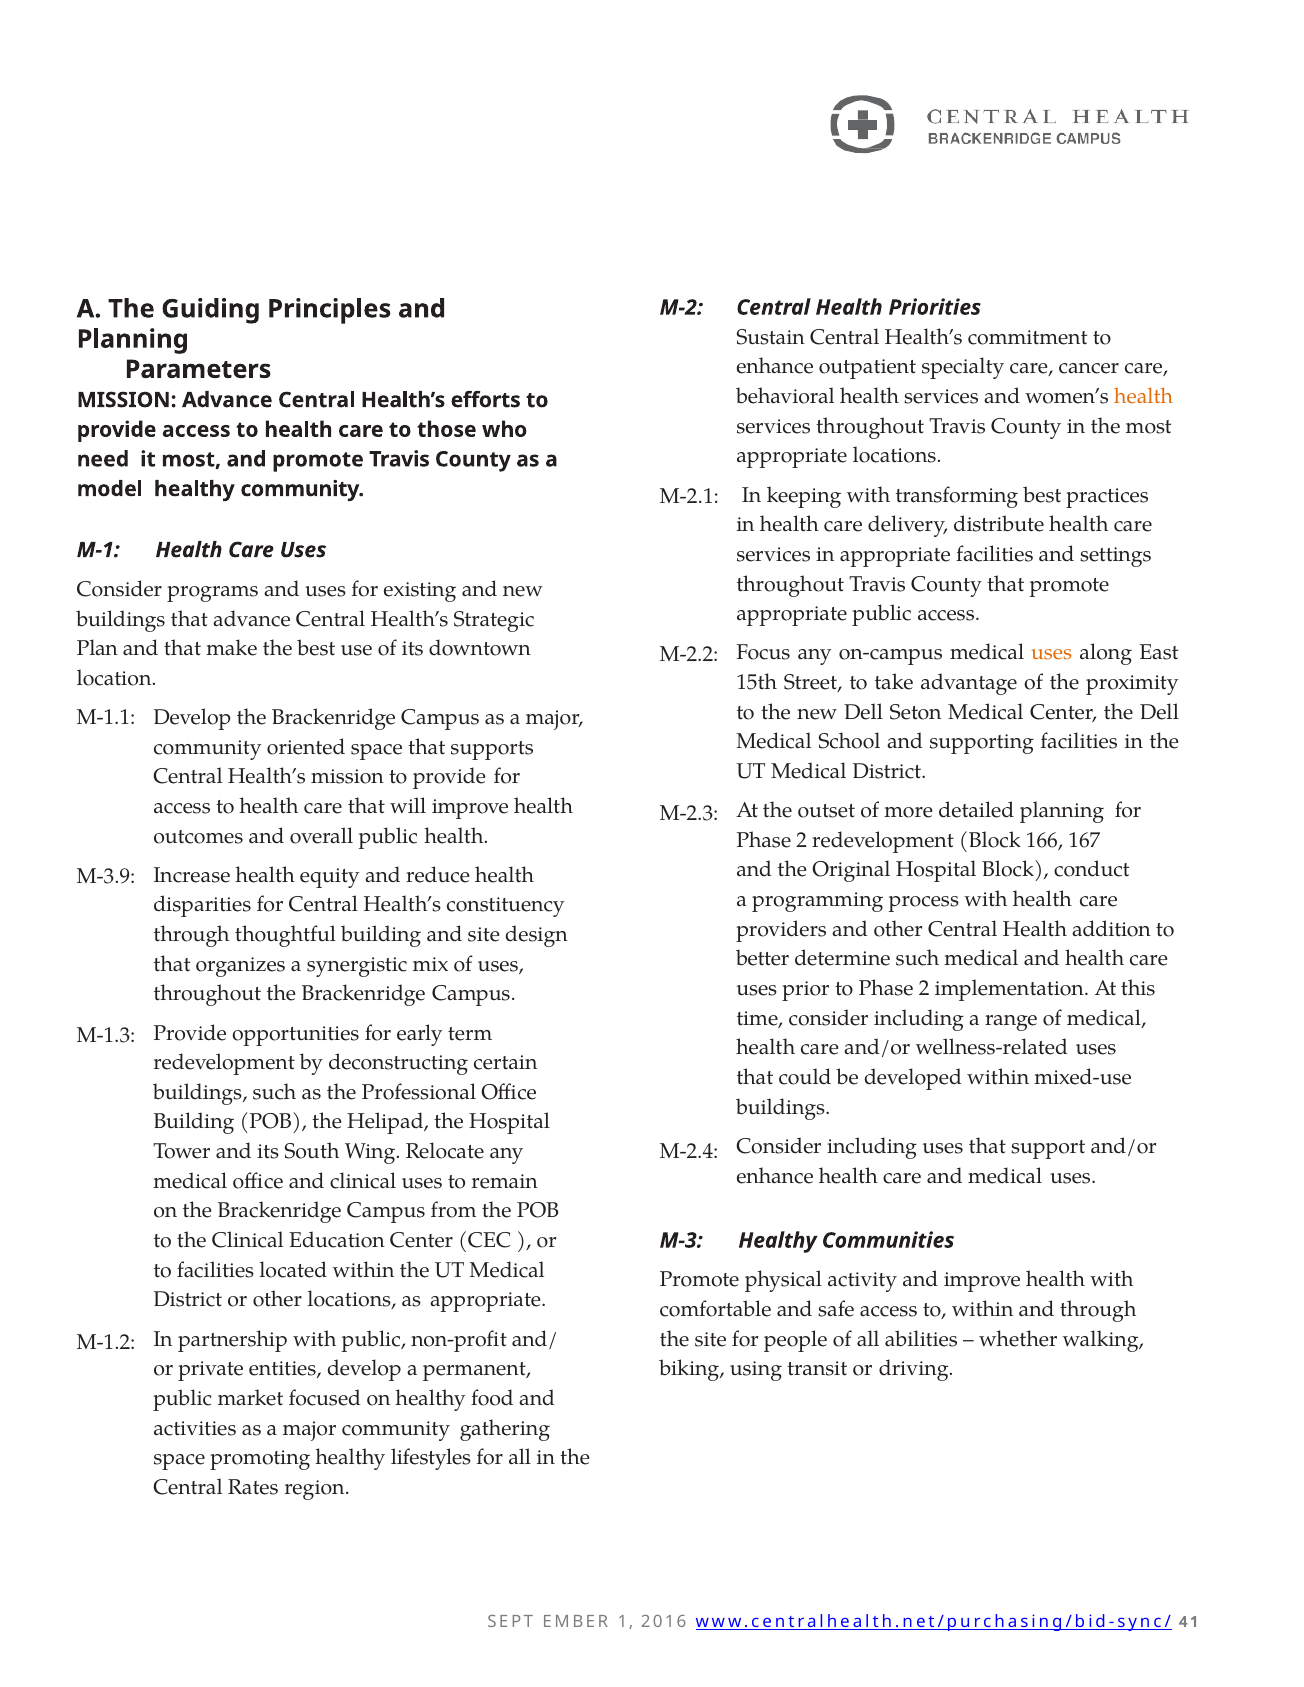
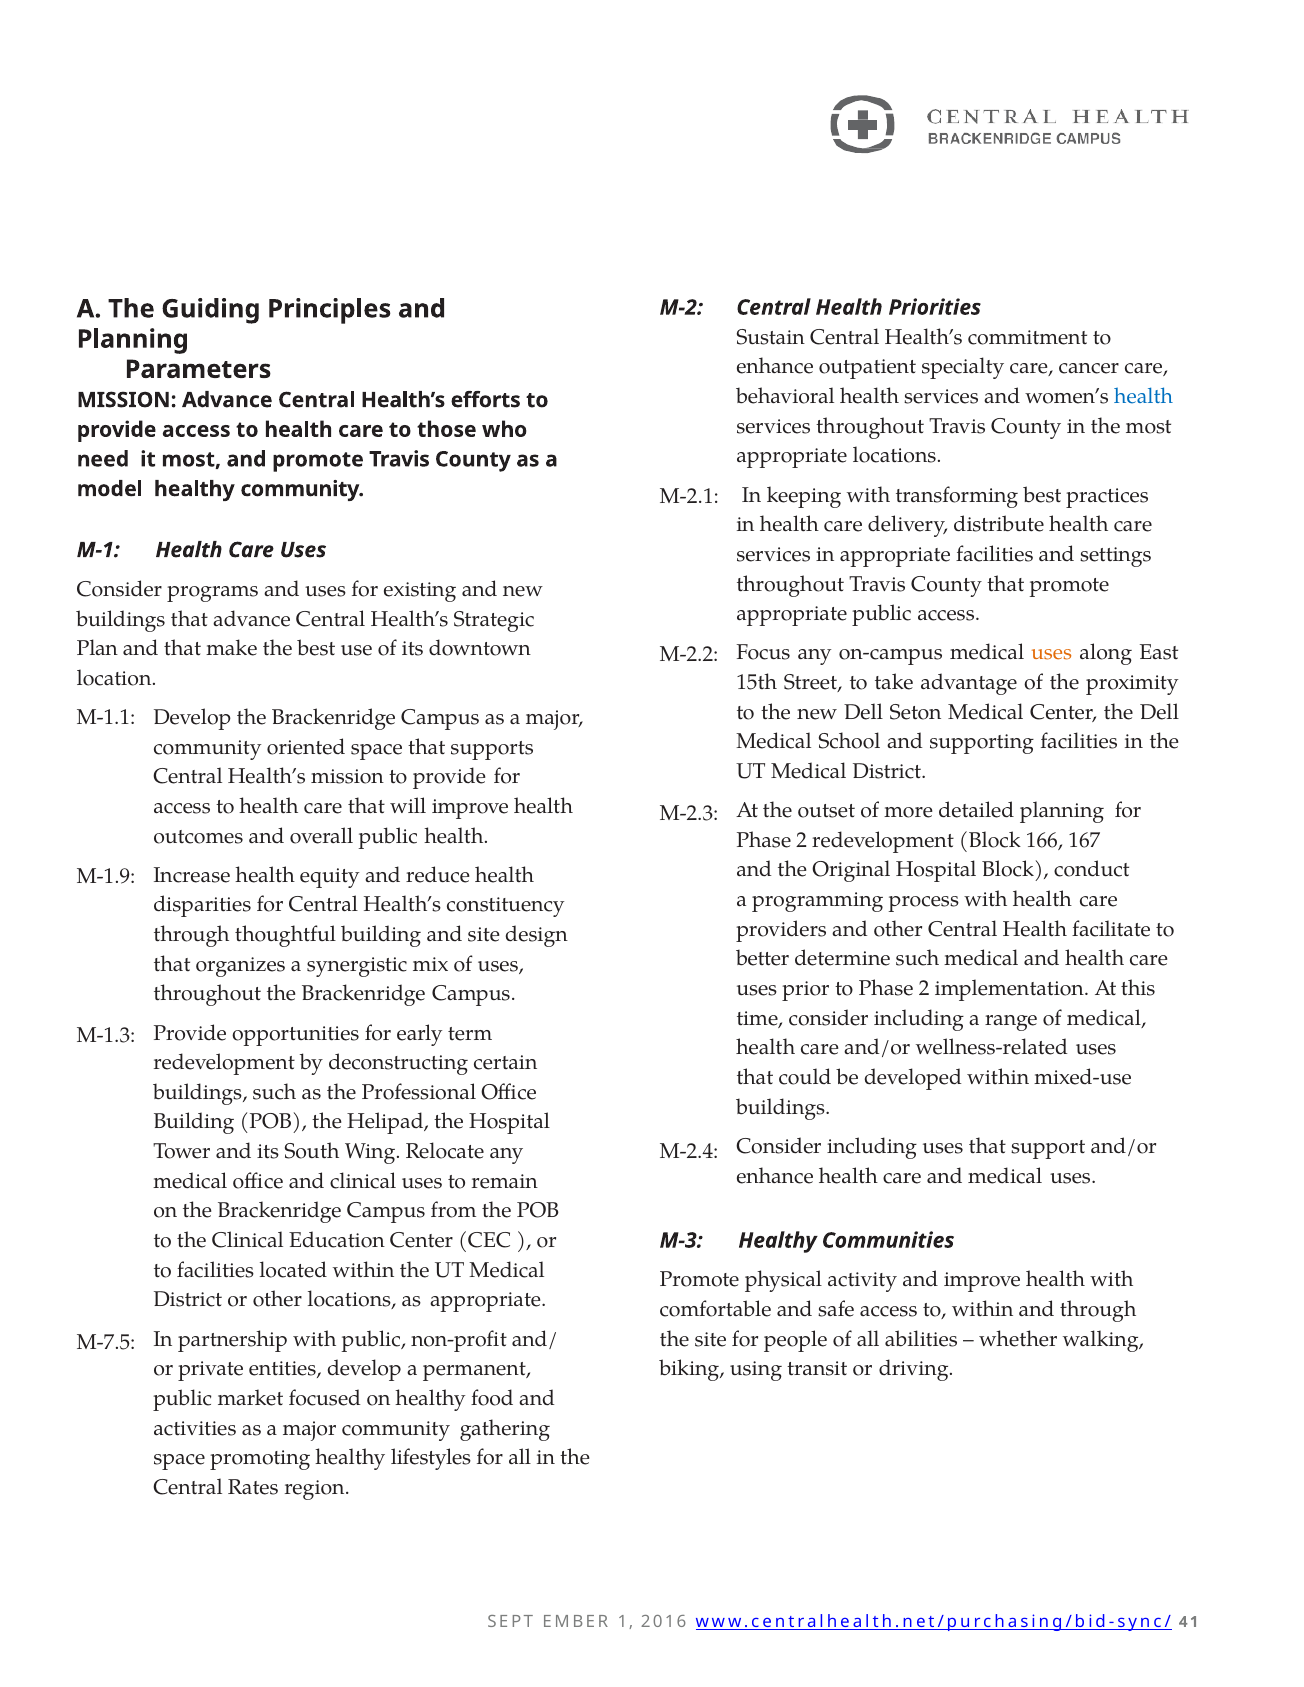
health at (1144, 397) colour: orange -> blue
M-3.9: M-3.9 -> M-1.9
addition: addition -> facilitate
M-1.2: M-1.2 -> M-7.5
